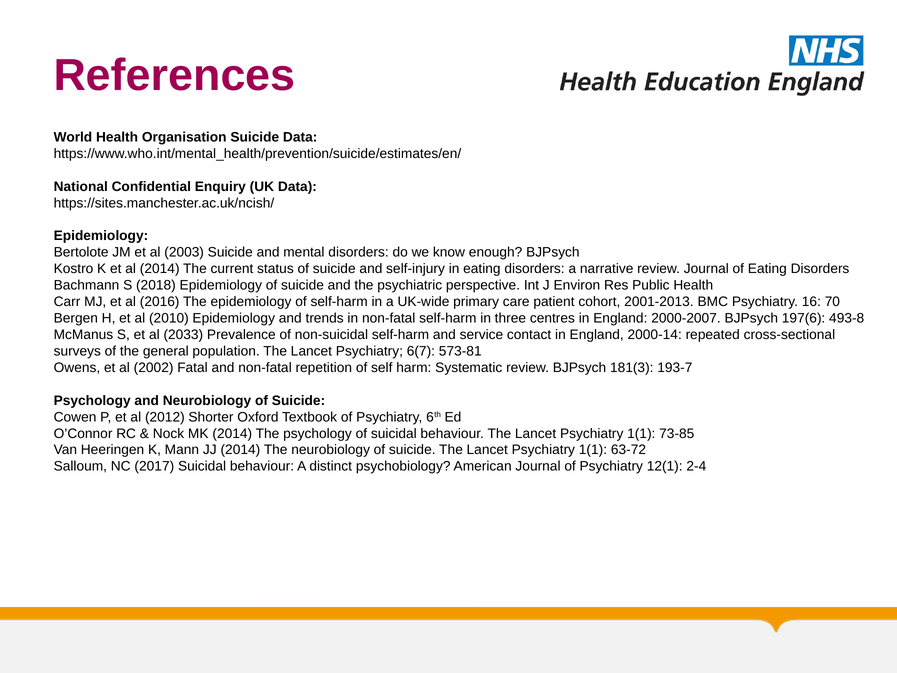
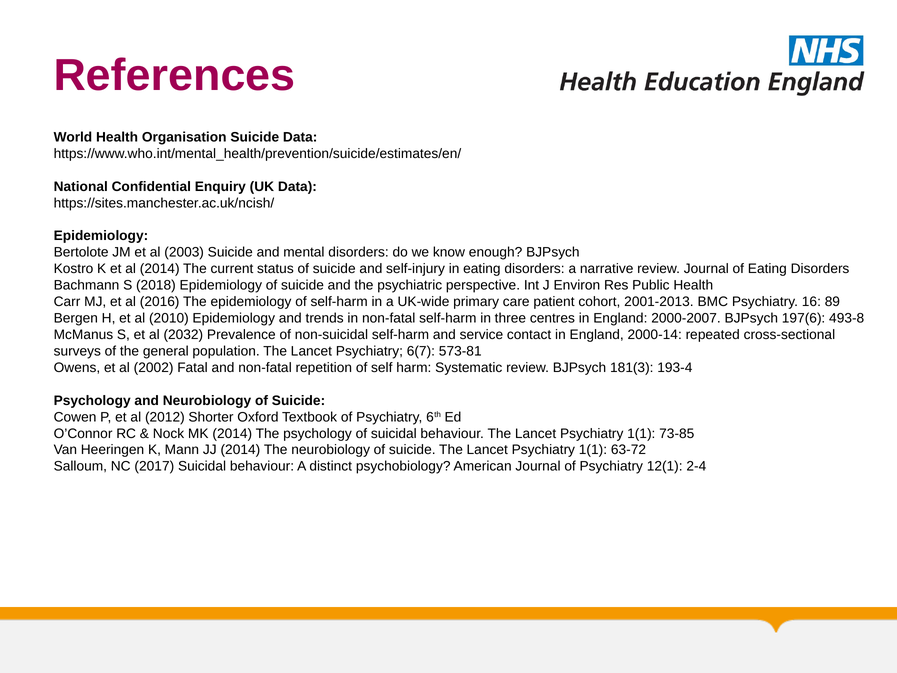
70: 70 -> 89
2033: 2033 -> 2032
193-7: 193-7 -> 193-4
